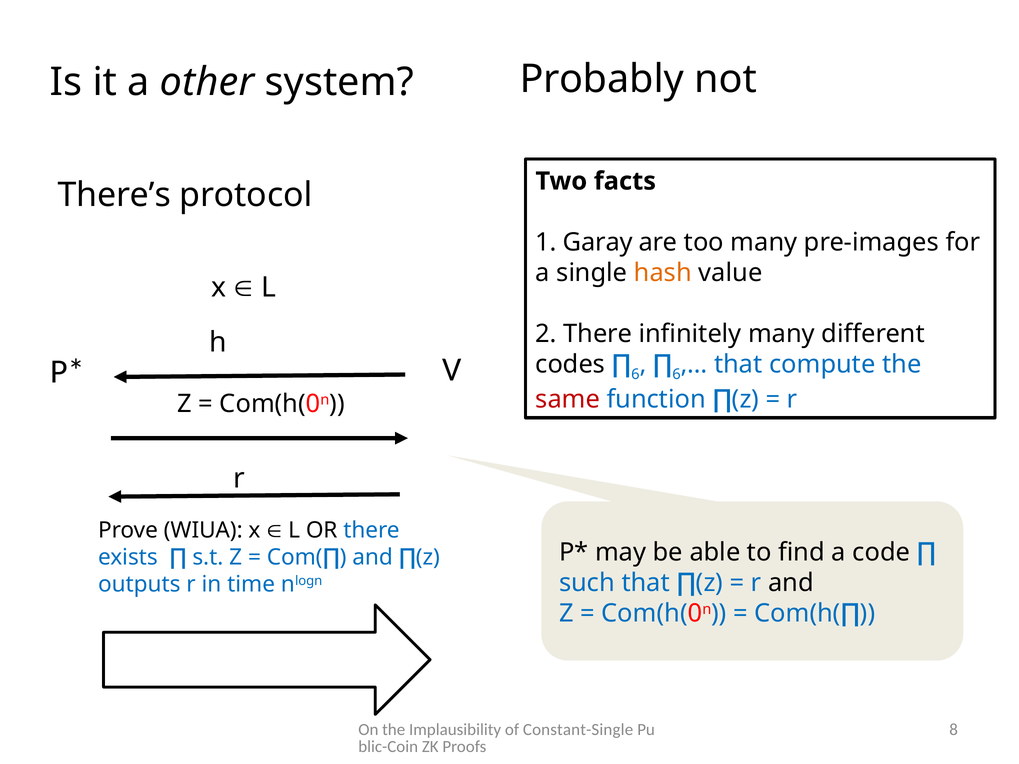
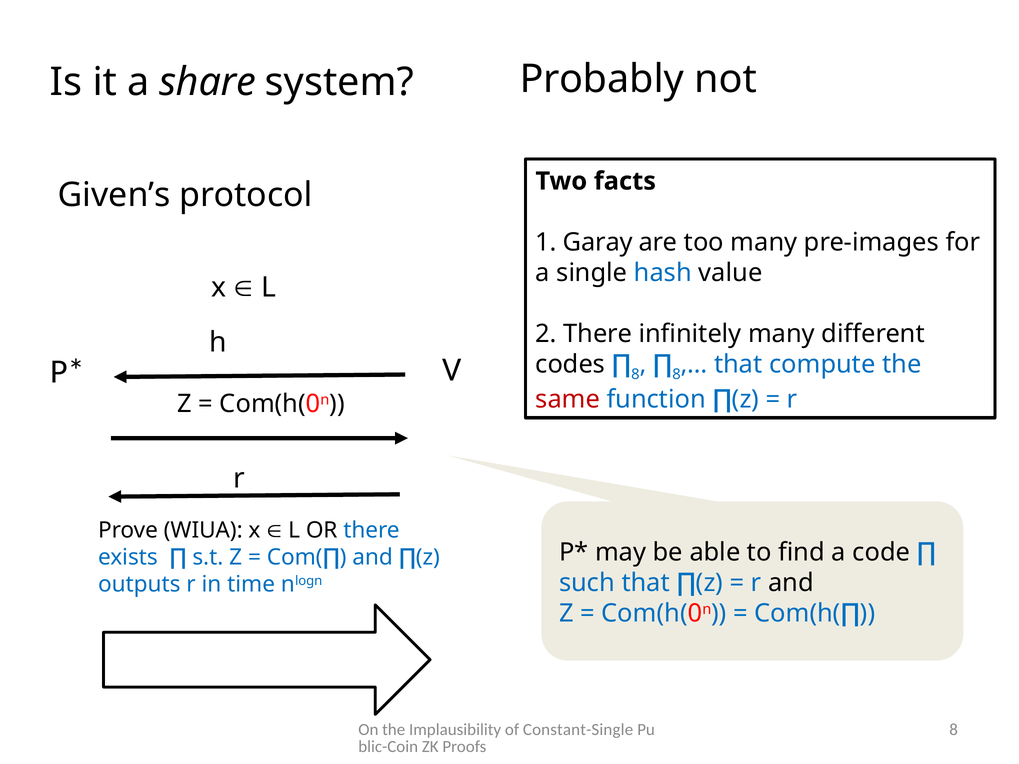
other: other -> share
There’s: There’s -> Given’s
hash colour: orange -> blue
6 at (635, 375): 6 -> 8
6 at (676, 375): 6 -> 8
